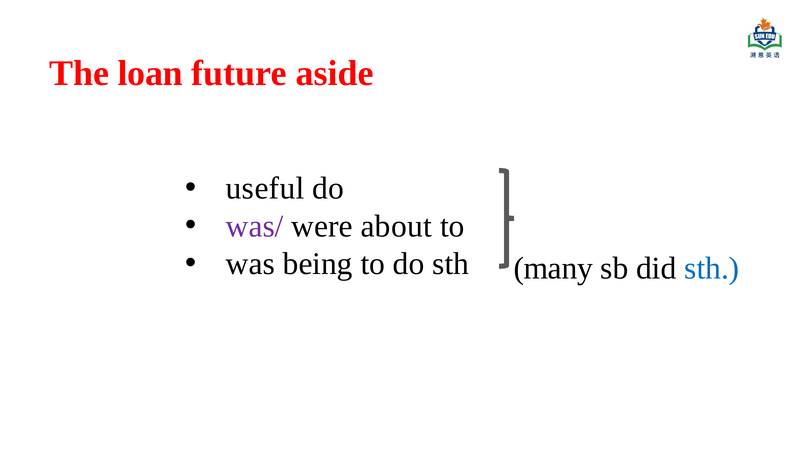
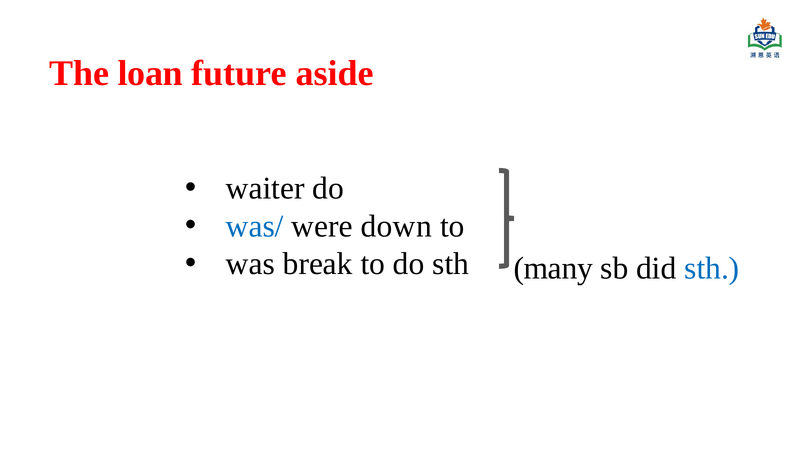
useful: useful -> waiter
was/ colour: purple -> blue
about: about -> down
being: being -> break
